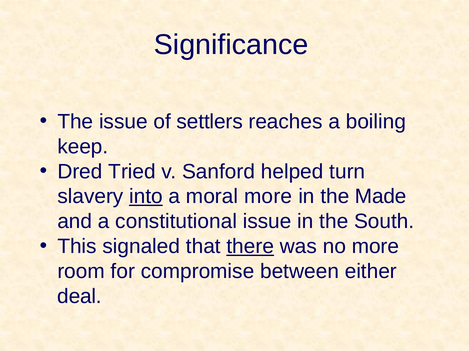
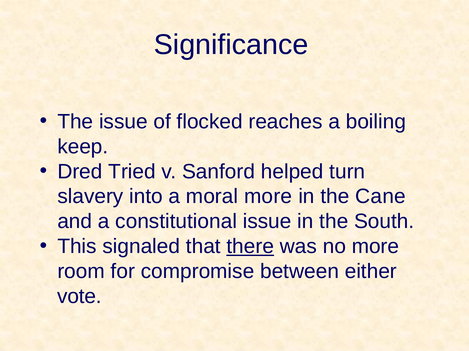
settlers: settlers -> flocked
into underline: present -> none
Made: Made -> Cane
deal: deal -> vote
